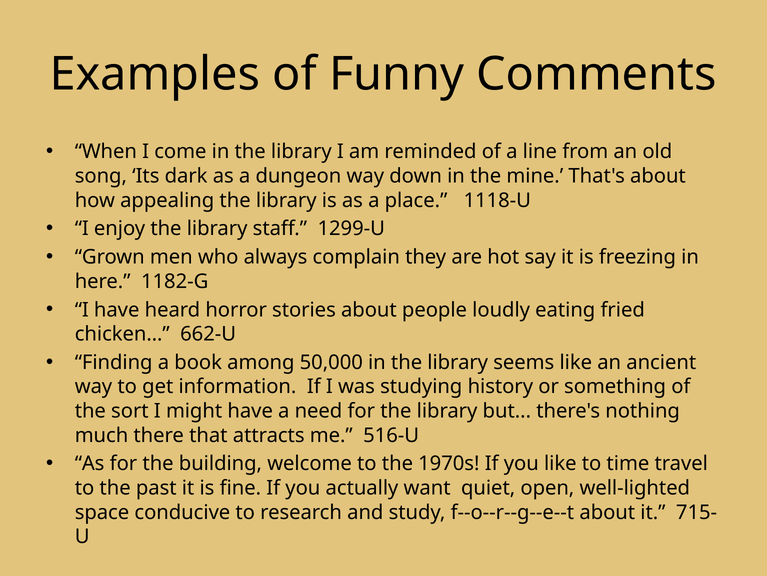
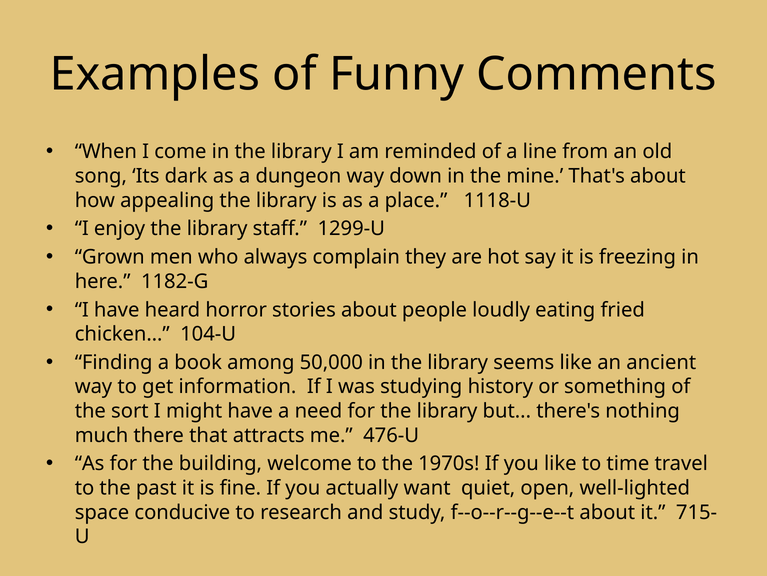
662-U: 662-U -> 104-U
516-U: 516-U -> 476-U
